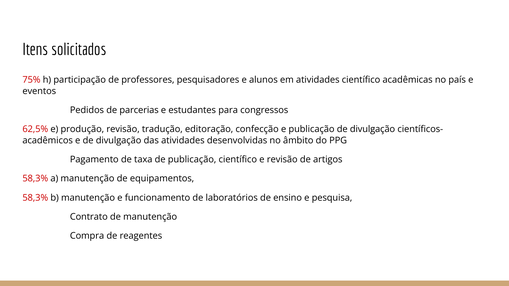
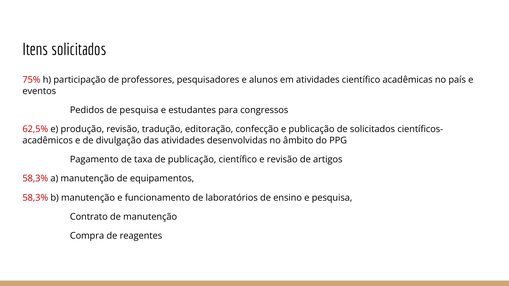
de parcerias: parcerias -> pesquisa
publicação de divulgação: divulgação -> solicitados
